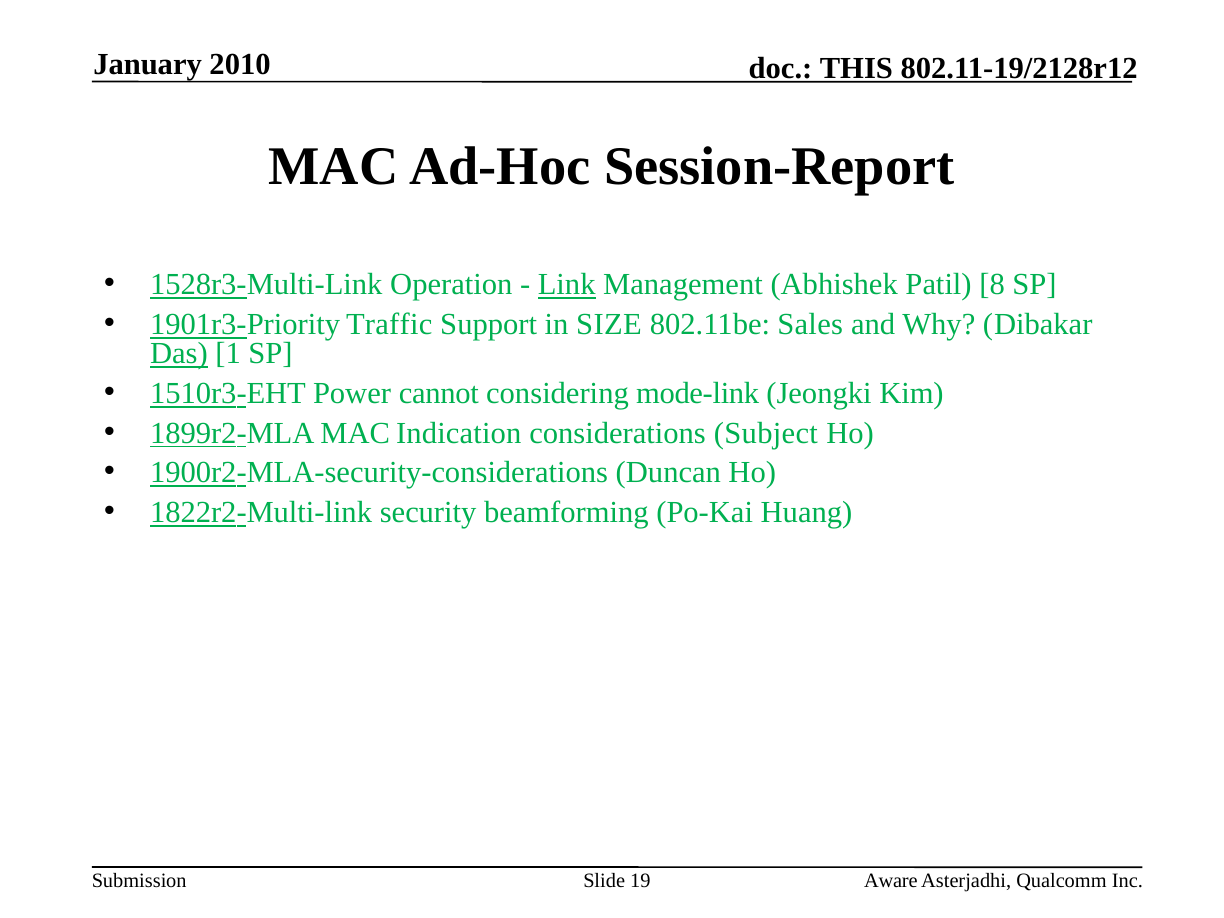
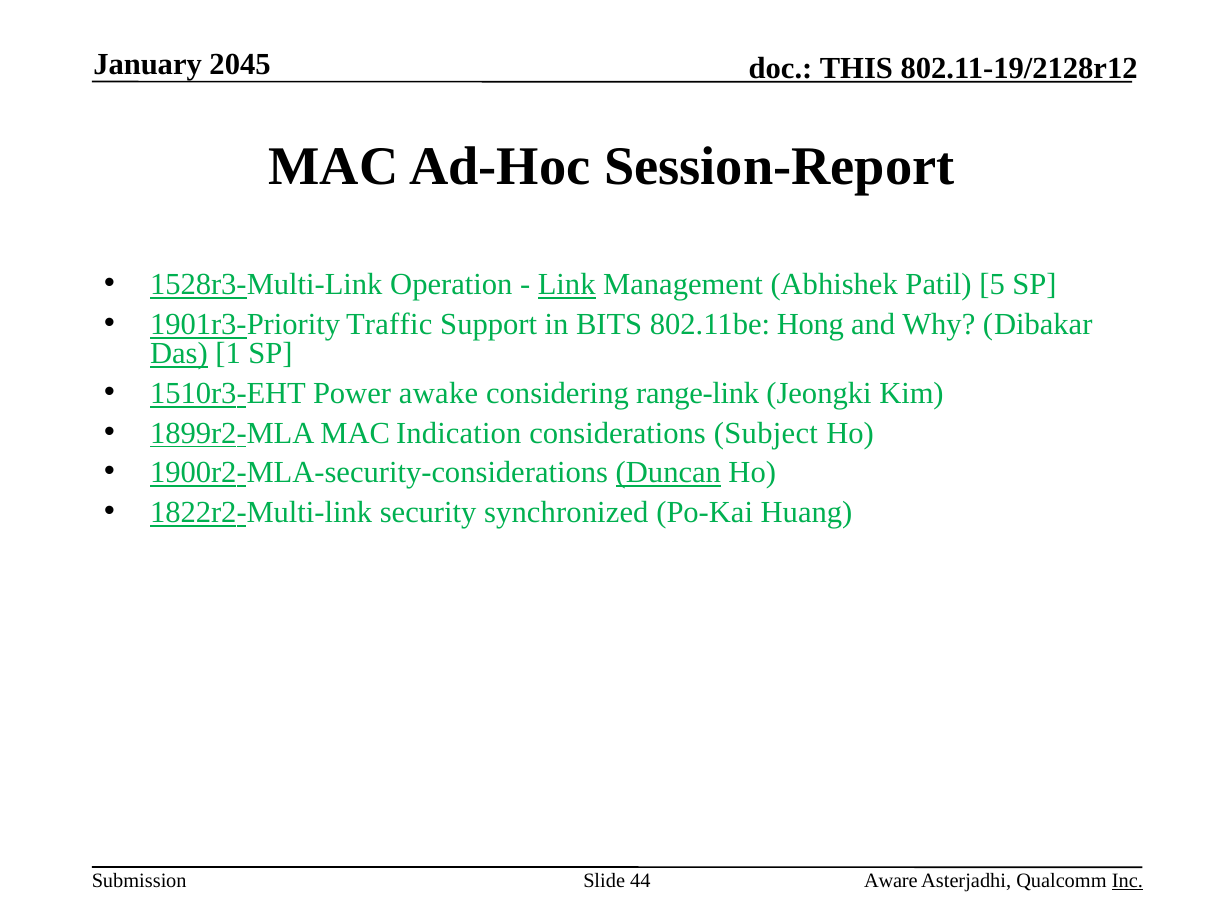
2010: 2010 -> 2045
8: 8 -> 5
SIZE: SIZE -> BITS
Sales: Sales -> Hong
cannot: cannot -> awake
mode-link: mode-link -> range-link
Duncan underline: none -> present
beamforming: beamforming -> synchronized
19: 19 -> 44
Inc underline: none -> present
